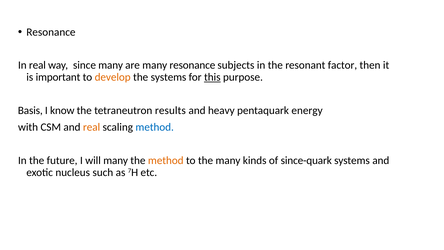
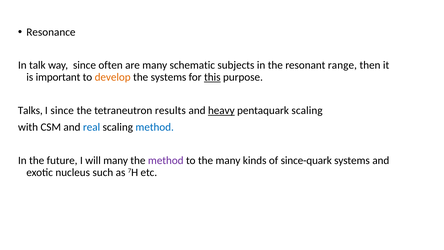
In real: real -> talk
since many: many -> often
many resonance: resonance -> schematic
factor: factor -> range
Basis: Basis -> Talks
I know: know -> since
heavy underline: none -> present
pentaquark energy: energy -> scaling
real at (92, 127) colour: orange -> blue
method at (166, 160) colour: orange -> purple
